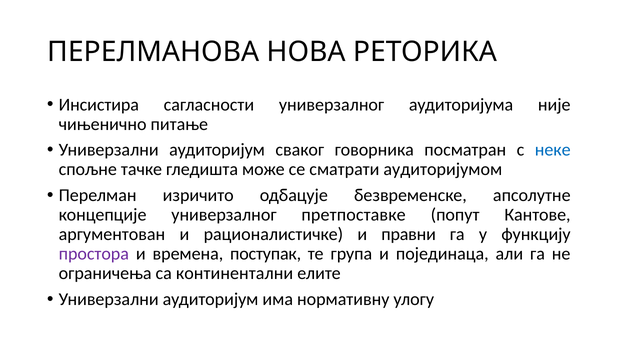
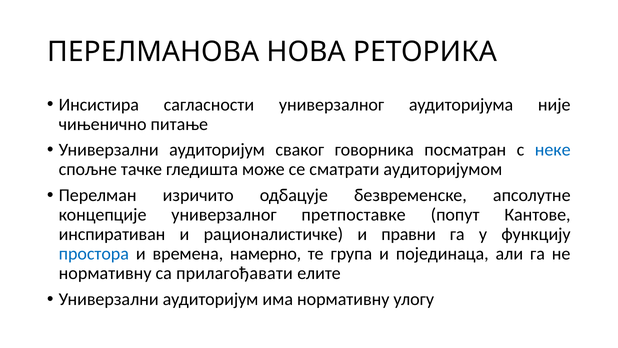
аргументован: аргументован -> инспиративан
простора colour: purple -> blue
поступак: поступак -> намерно
ограничења at (105, 273): ограничења -> нормативну
континентални: континентални -> прилагођавати
